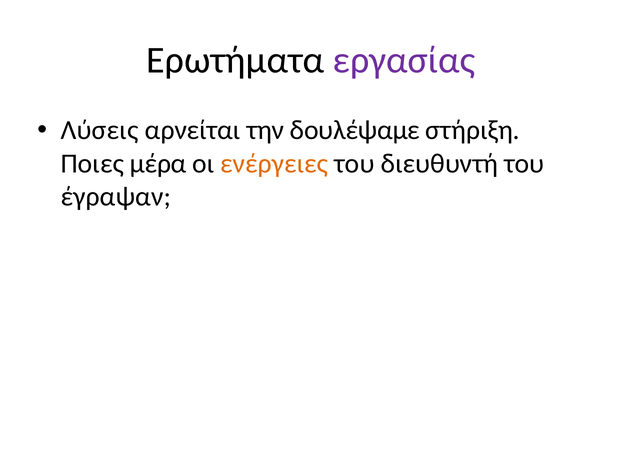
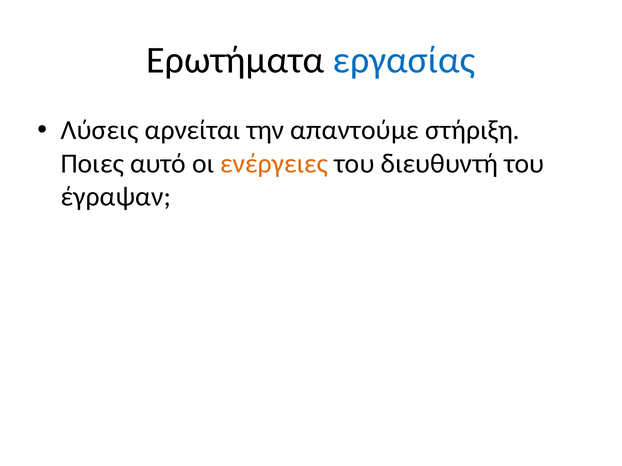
εργασίας colour: purple -> blue
δουλέψαμε: δουλέψαμε -> απαντούμε
μέρα: μέρα -> αυτό
